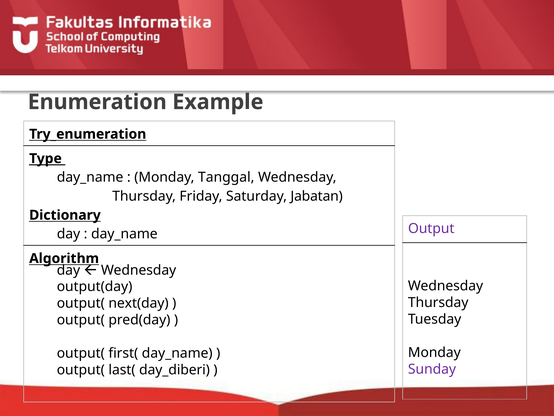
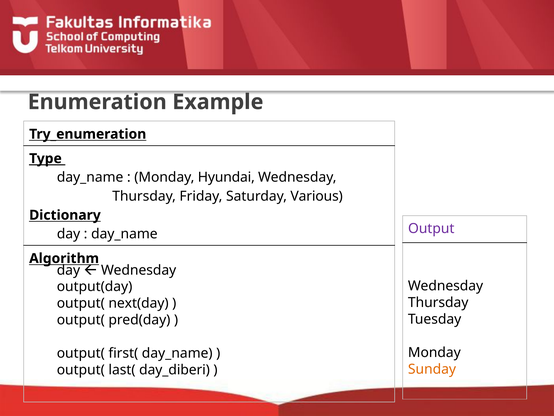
Tanggal: Tanggal -> Hyundai
Jabatan: Jabatan -> Various
Sunday colour: purple -> orange
